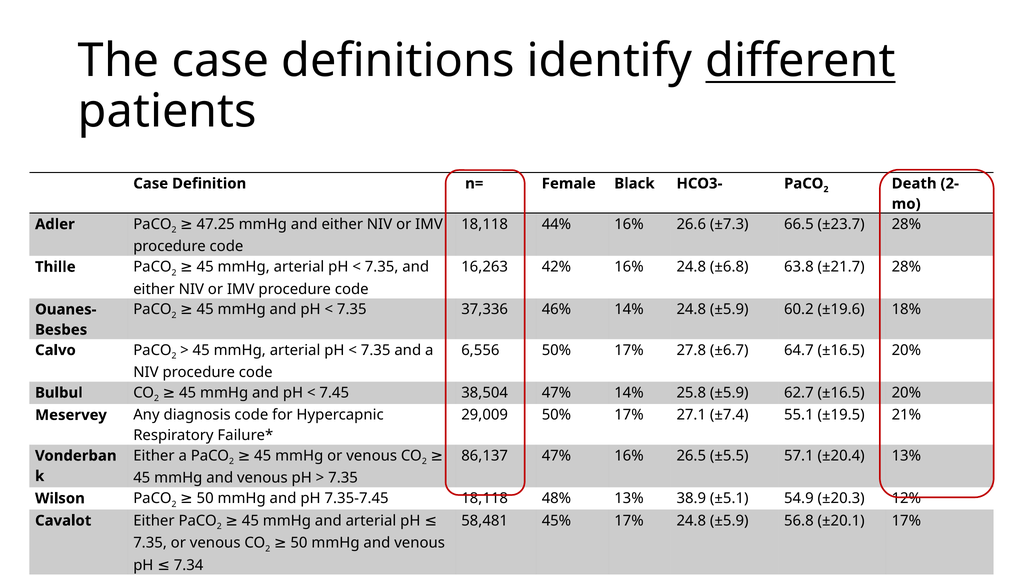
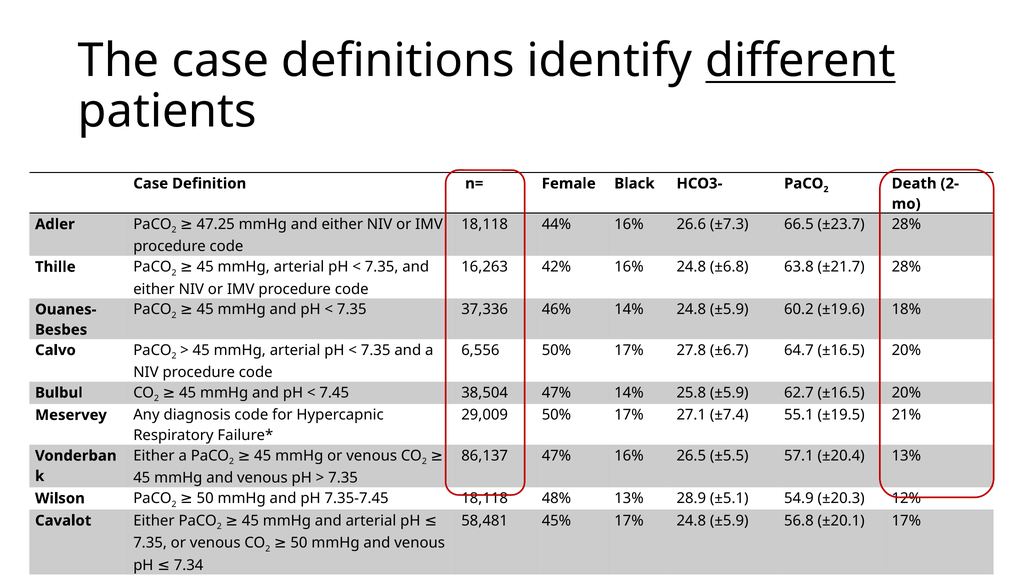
38.9: 38.9 -> 28.9
